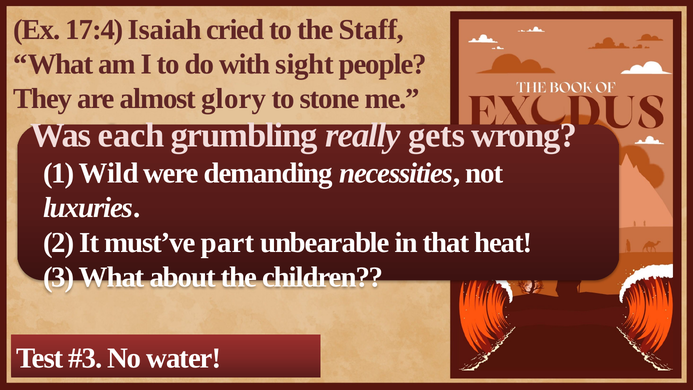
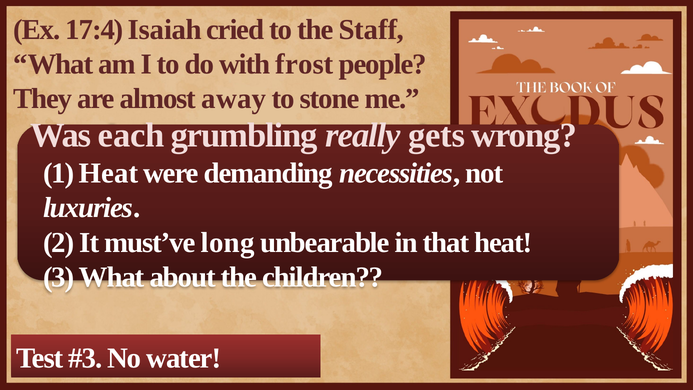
sight: sight -> frost
glory: glory -> away
1 Wild: Wild -> Heat
part: part -> long
